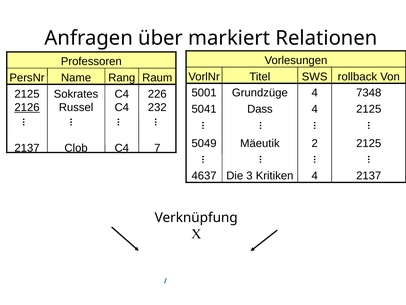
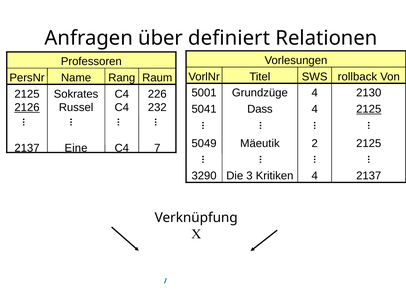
markiert: markiert -> definiert
7348: 7348 -> 2130
2125 at (369, 109) underline: none -> present
Clob: Clob -> Eine
4637: 4637 -> 3290
